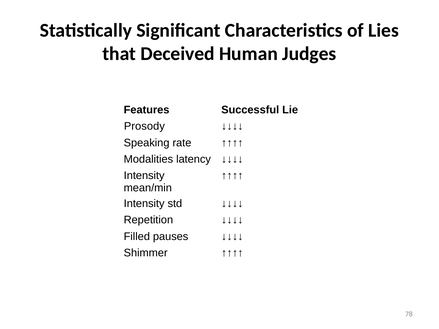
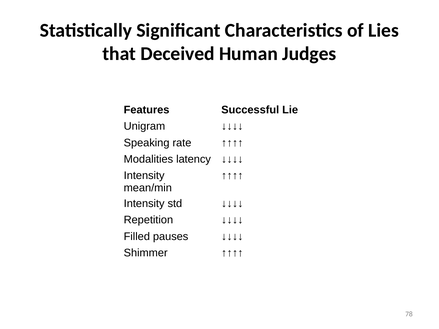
Prosody: Prosody -> Unigram
